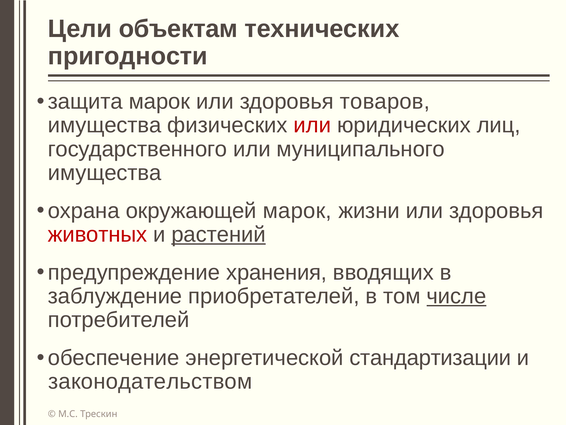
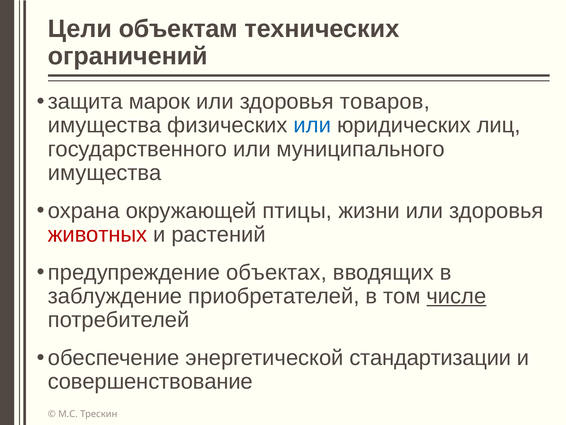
пригодности: пригодности -> ограничений
или at (312, 125) colour: red -> blue
окружающей марок: марок -> птицы
растений underline: present -> none
хранения: хранения -> объектах
законодательством: законодательством -> совершенствование
